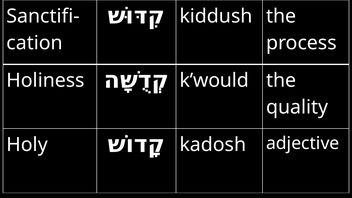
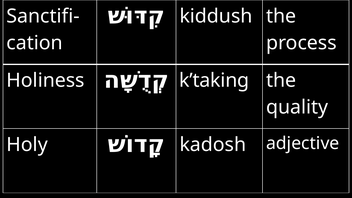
k’would: k’would -> k’taking
